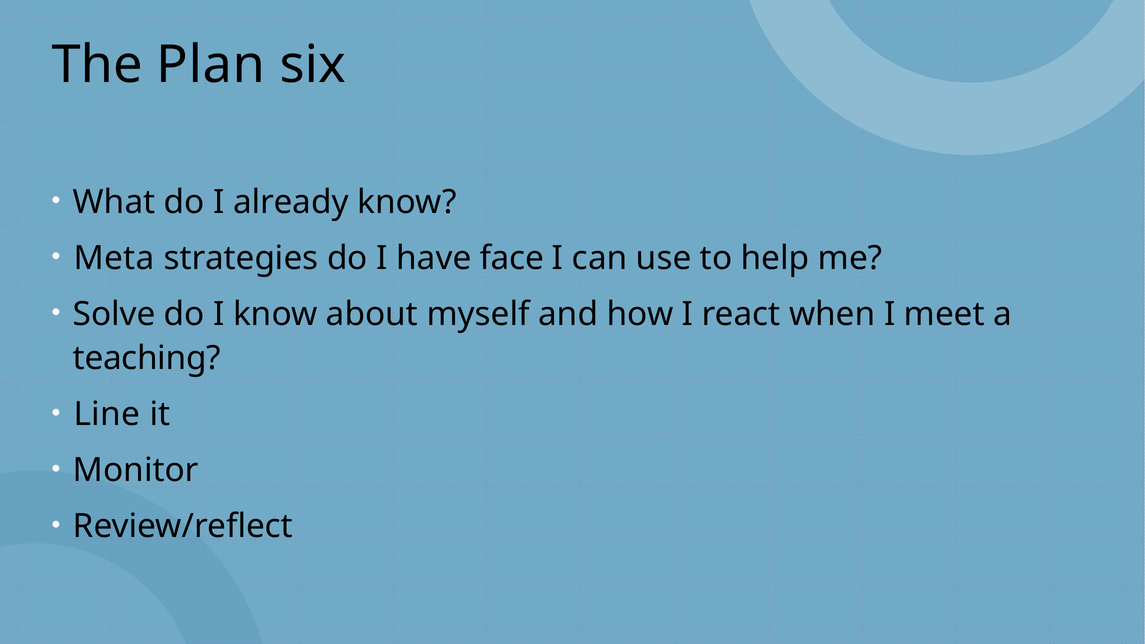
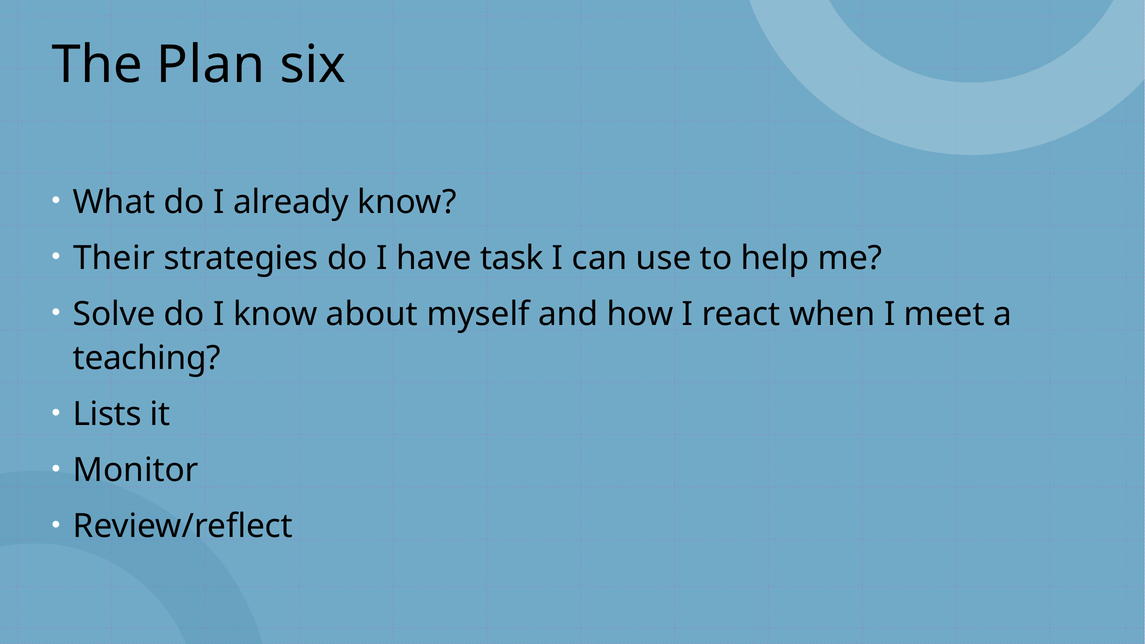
Meta: Meta -> Their
face: face -> task
Line: Line -> Lists
